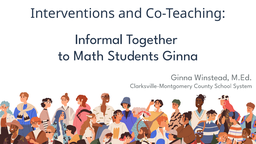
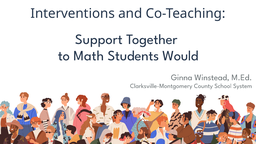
Informal: Informal -> Support
Students Ginna: Ginna -> Would
